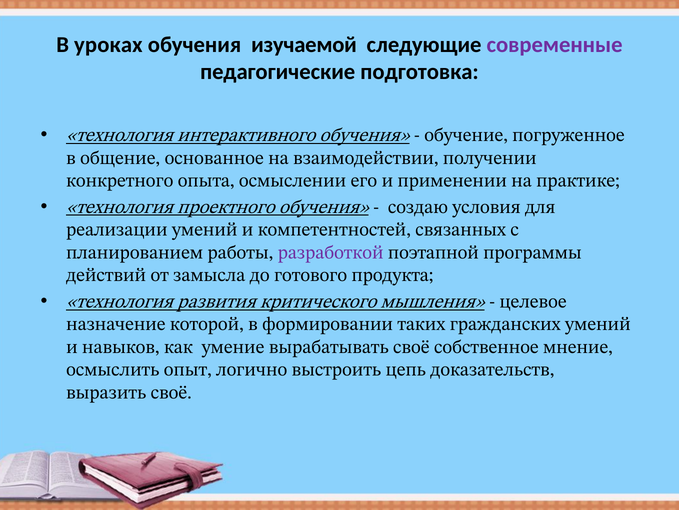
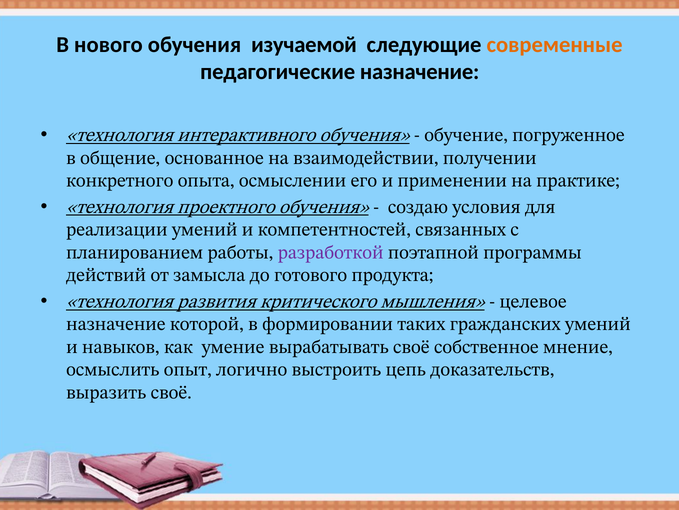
уроках: уроках -> нового
современные colour: purple -> orange
педагогические подготовка: подготовка -> назначение
